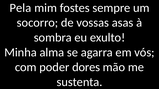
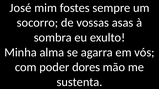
Pela: Pela -> José
